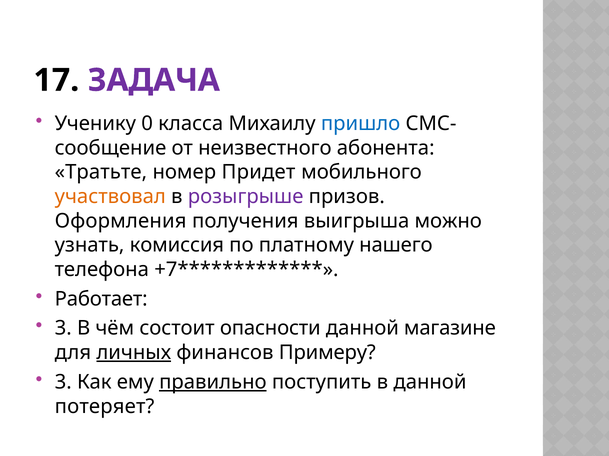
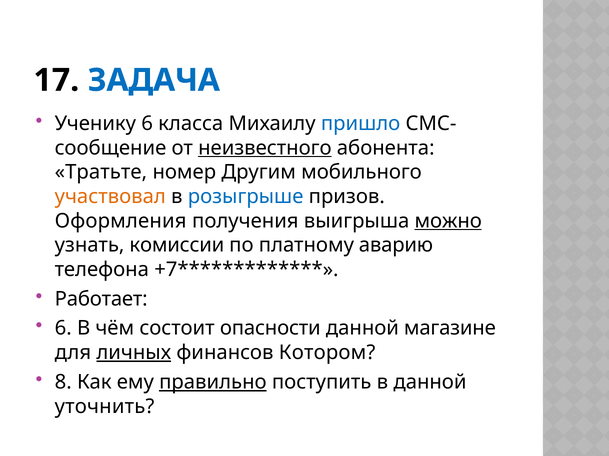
ЗАДАЧА colour: purple -> blue
Ученику 0: 0 -> 6
неизвестного underline: none -> present
Придет: Придет -> Другим
розыгрыше colour: purple -> blue
можно underline: none -> present
комиссия: комиссия -> комиссии
нашего: нашего -> аварию
3 at (63, 329): 3 -> 6
Примеру: Примеру -> Котором
3 at (63, 383): 3 -> 8
потеряет: потеряет -> уточнить
